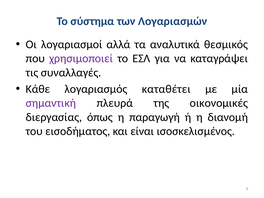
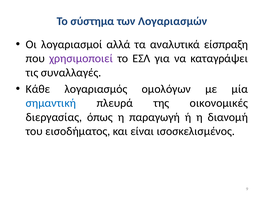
θεσμικός: θεσμικός -> είσπραξη
καταθέτει: καταθέτει -> ομολόγων
σημαντική colour: purple -> blue
